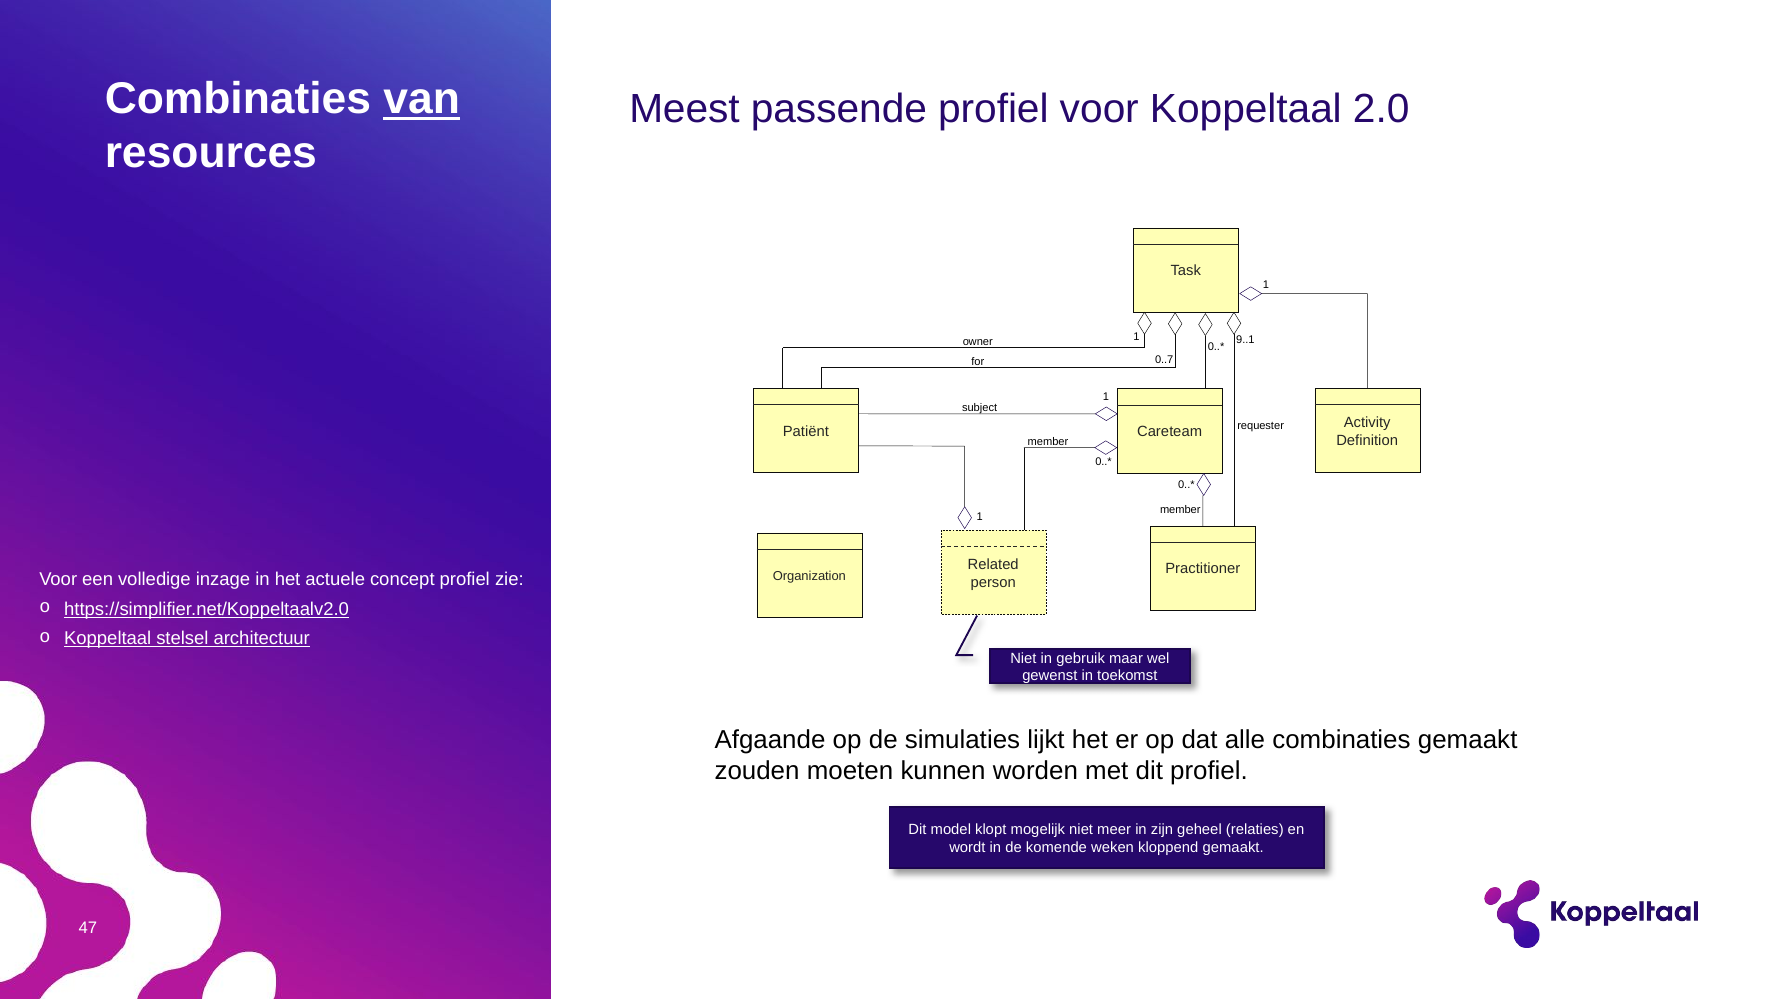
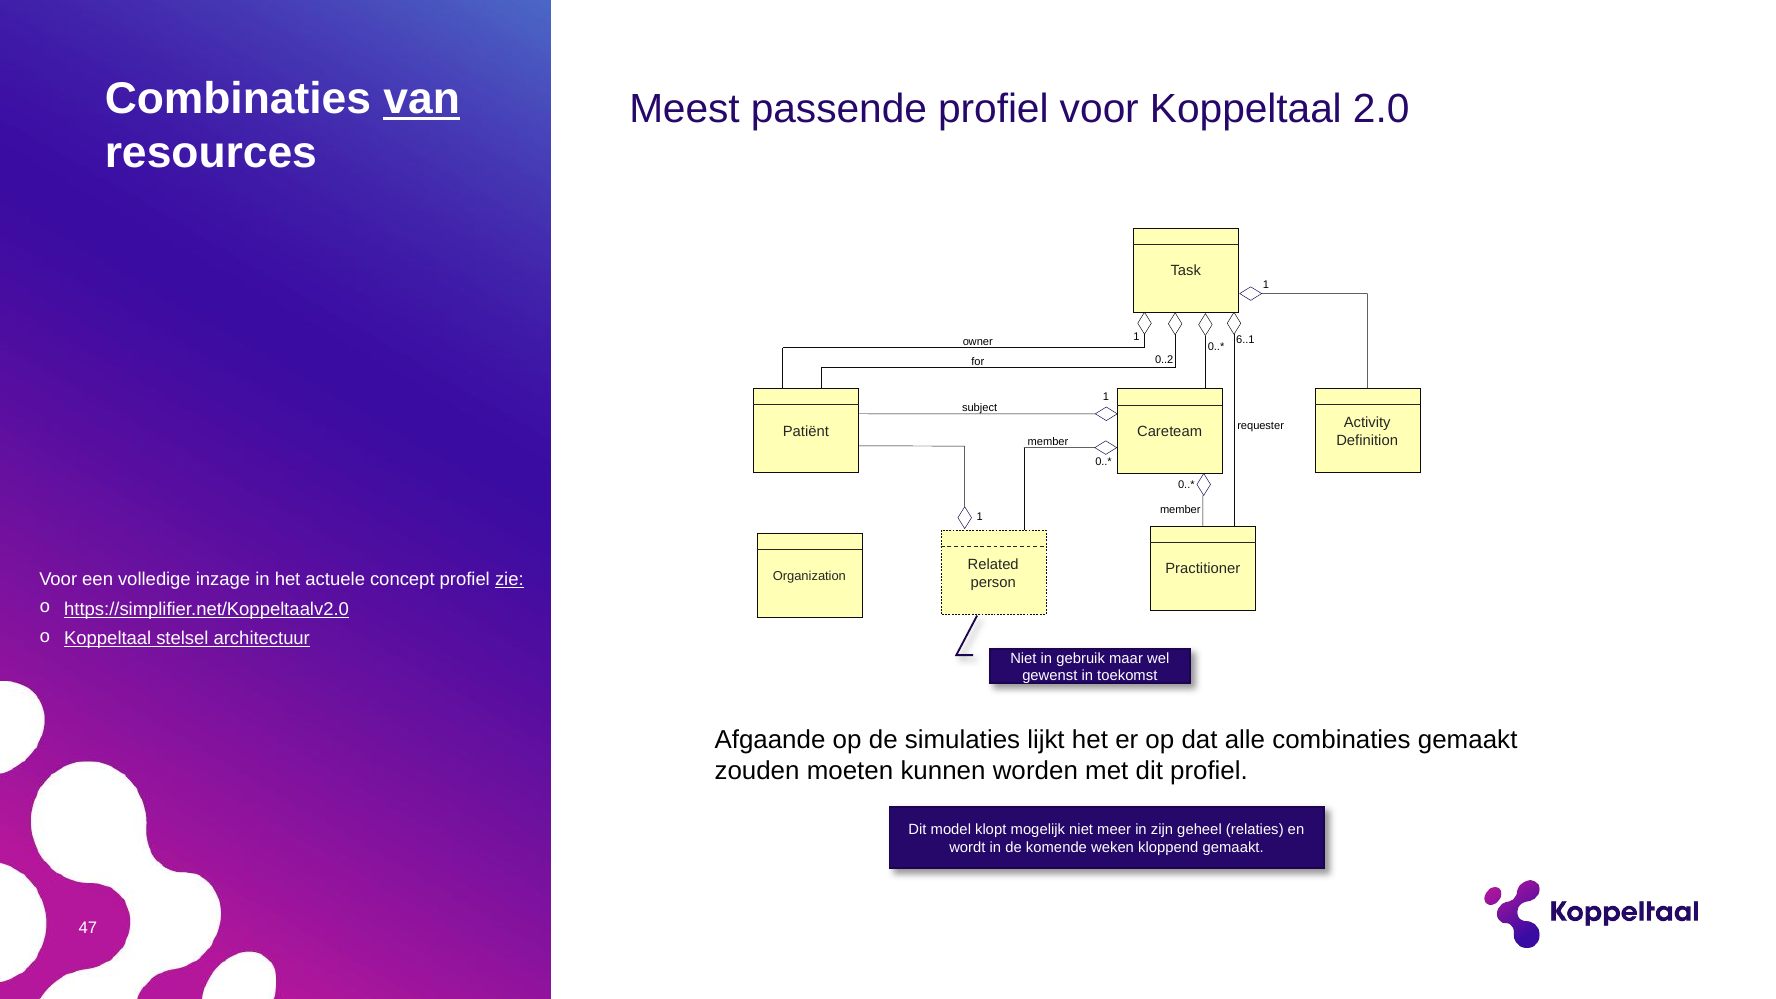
9..1: 9..1 -> 6..1
0..7: 0..7 -> 0..2
zie underline: none -> present
